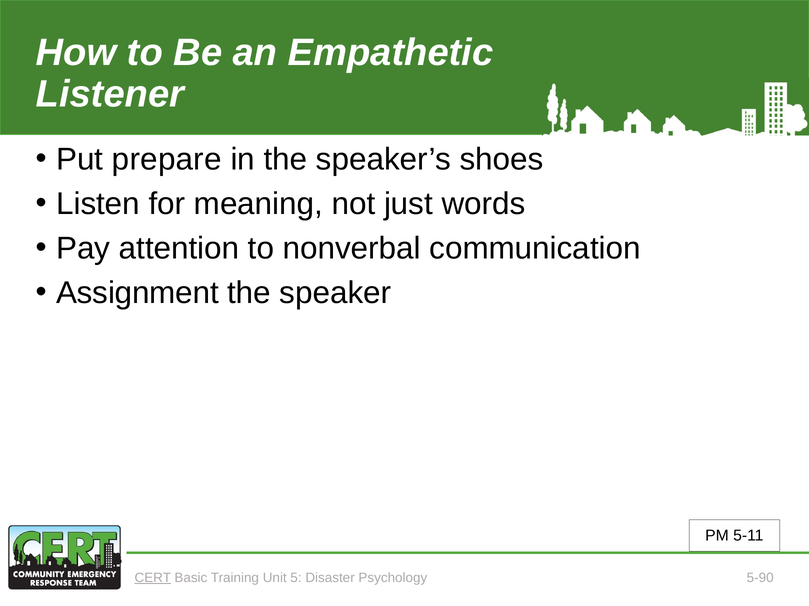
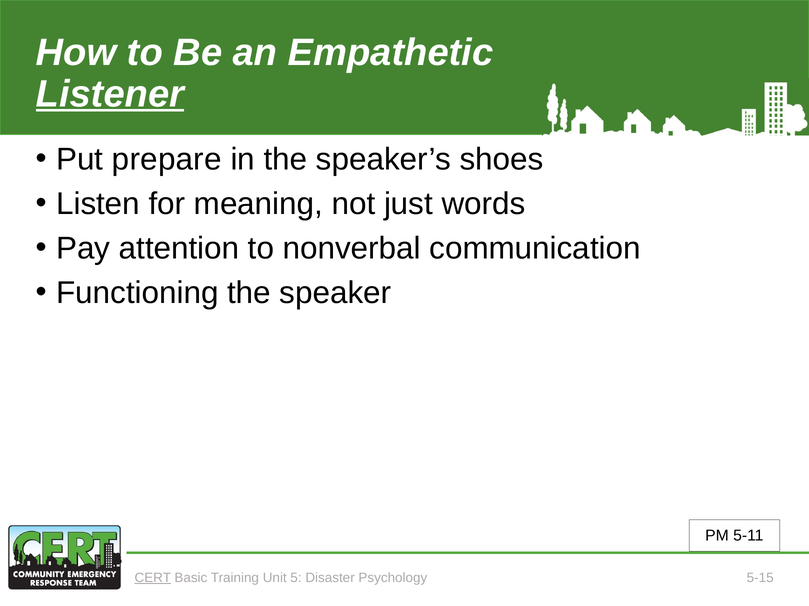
Listener underline: none -> present
Assignment: Assignment -> Functioning
5-90: 5-90 -> 5-15
